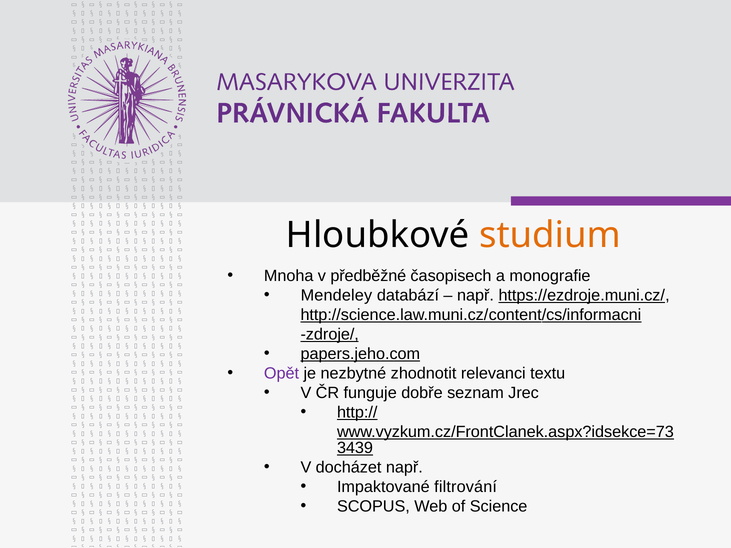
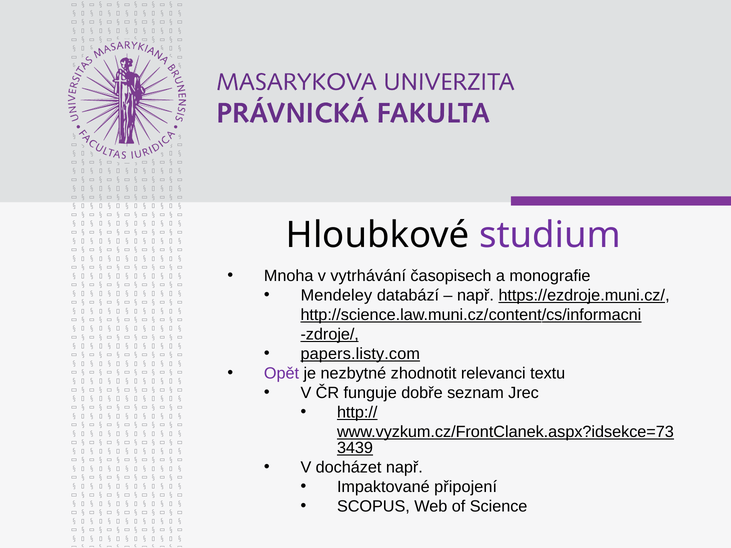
studium colour: orange -> purple
předběžné: předběžné -> vytrhávání
papers.jeho.com: papers.jeho.com -> papers.listy.com
filtrování: filtrování -> připojení
